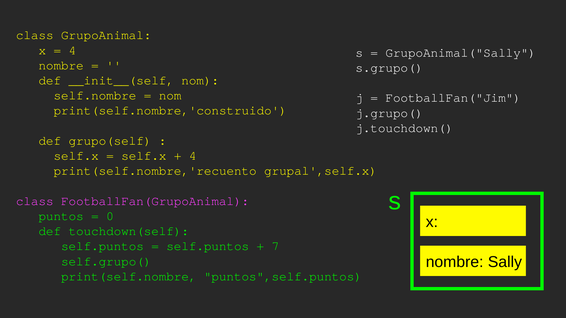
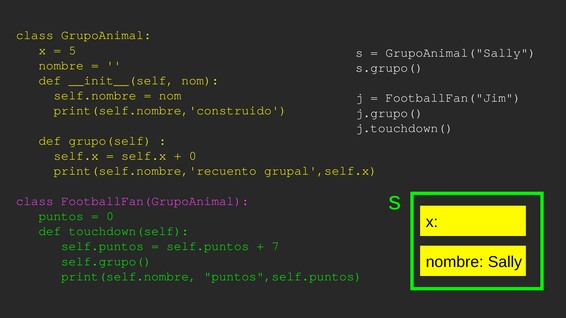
4 at (72, 50): 4 -> 5
4 at (193, 156): 4 -> 0
